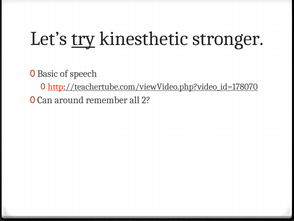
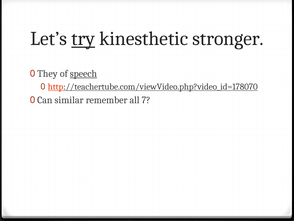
Basic: Basic -> They
speech underline: none -> present
around: around -> similar
2: 2 -> 7
